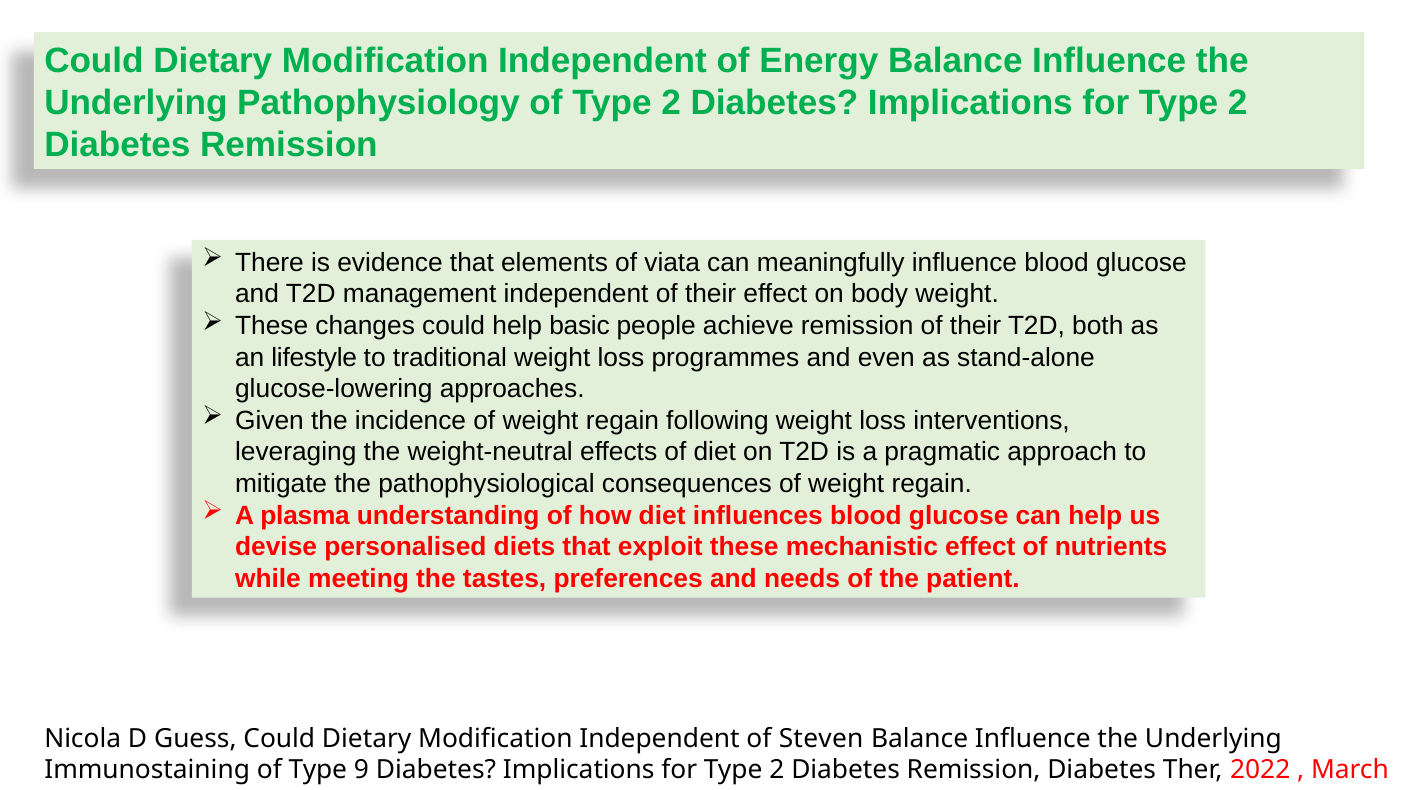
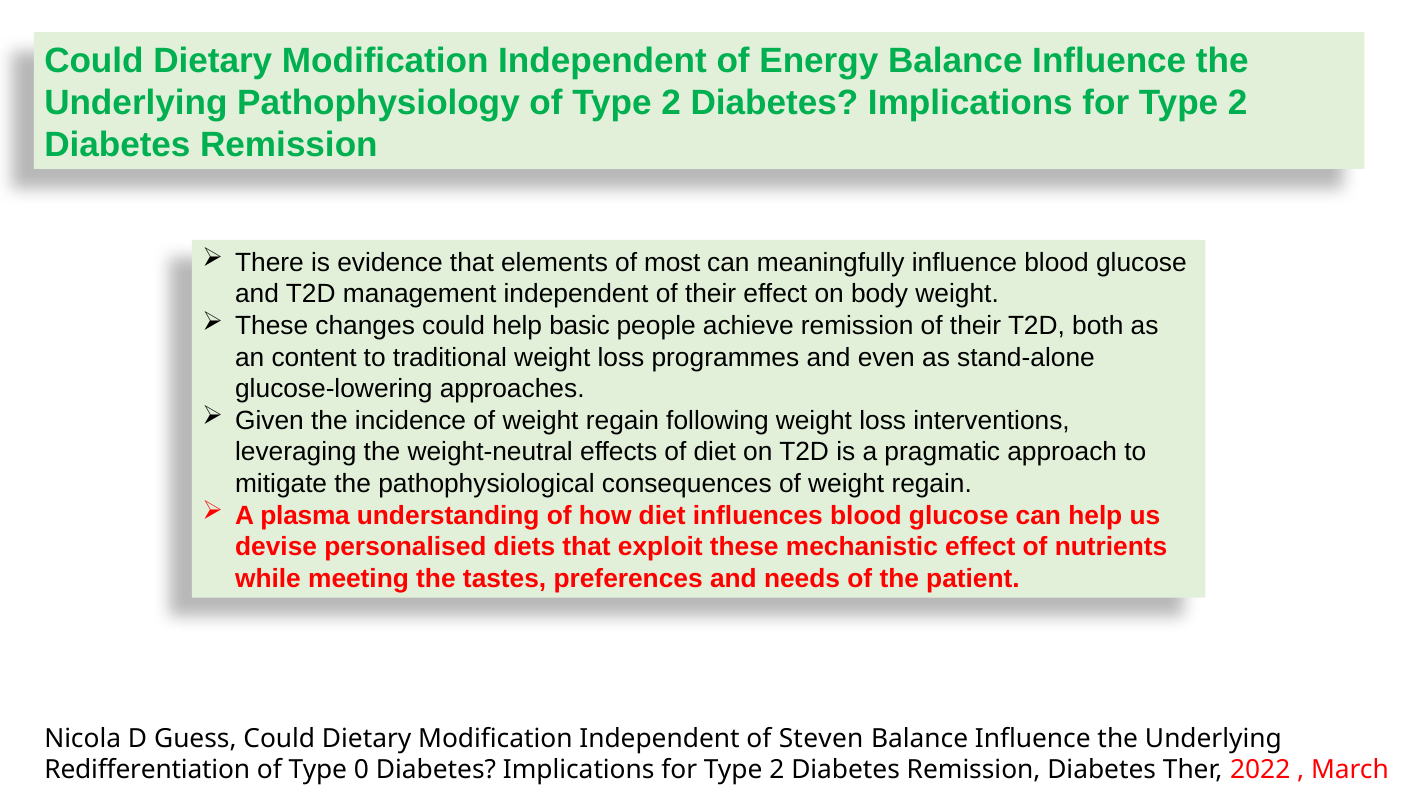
viata: viata -> most
lifestyle: lifestyle -> content
Immunostaining: Immunostaining -> Redifferentiation
9: 9 -> 0
